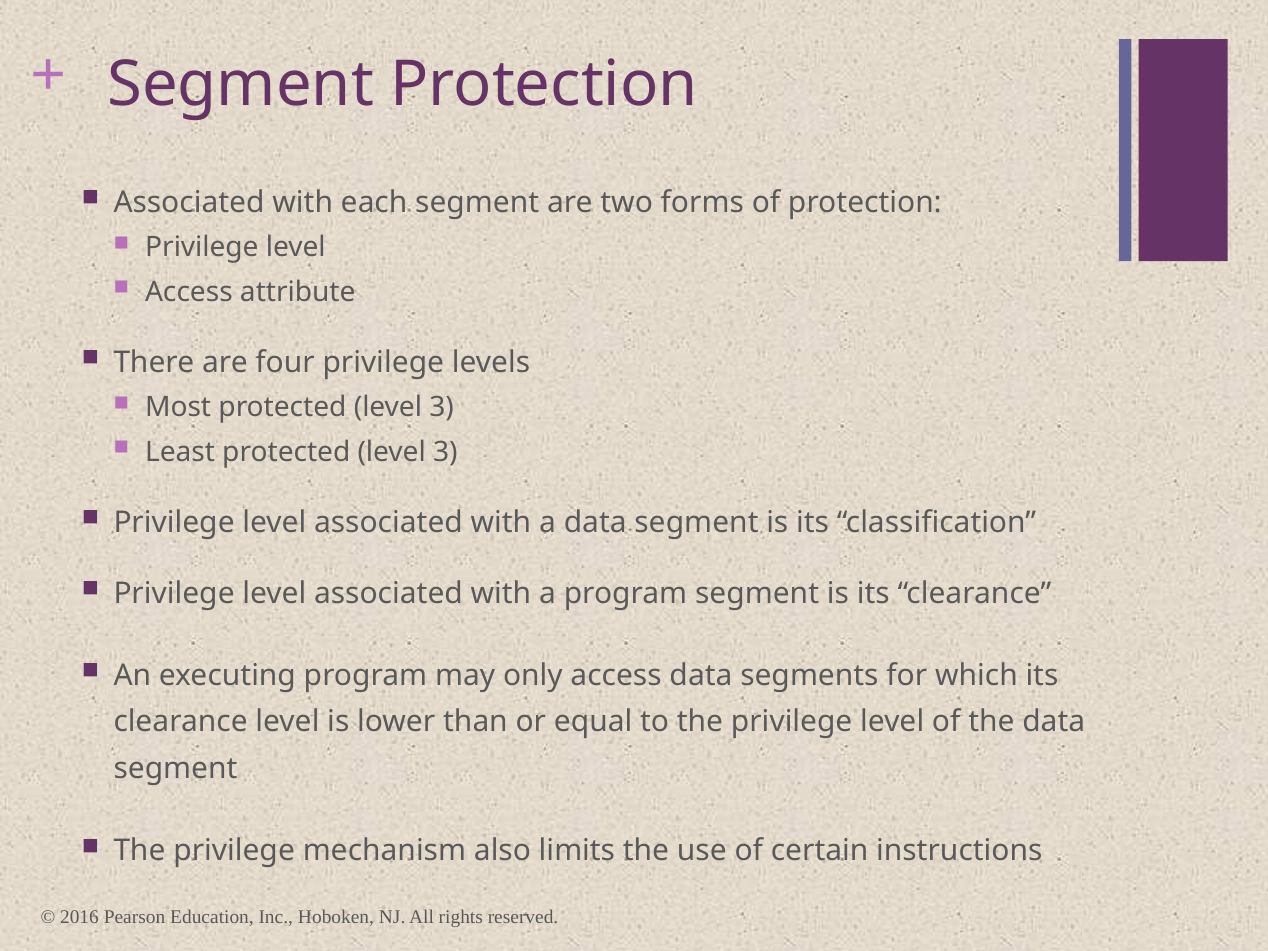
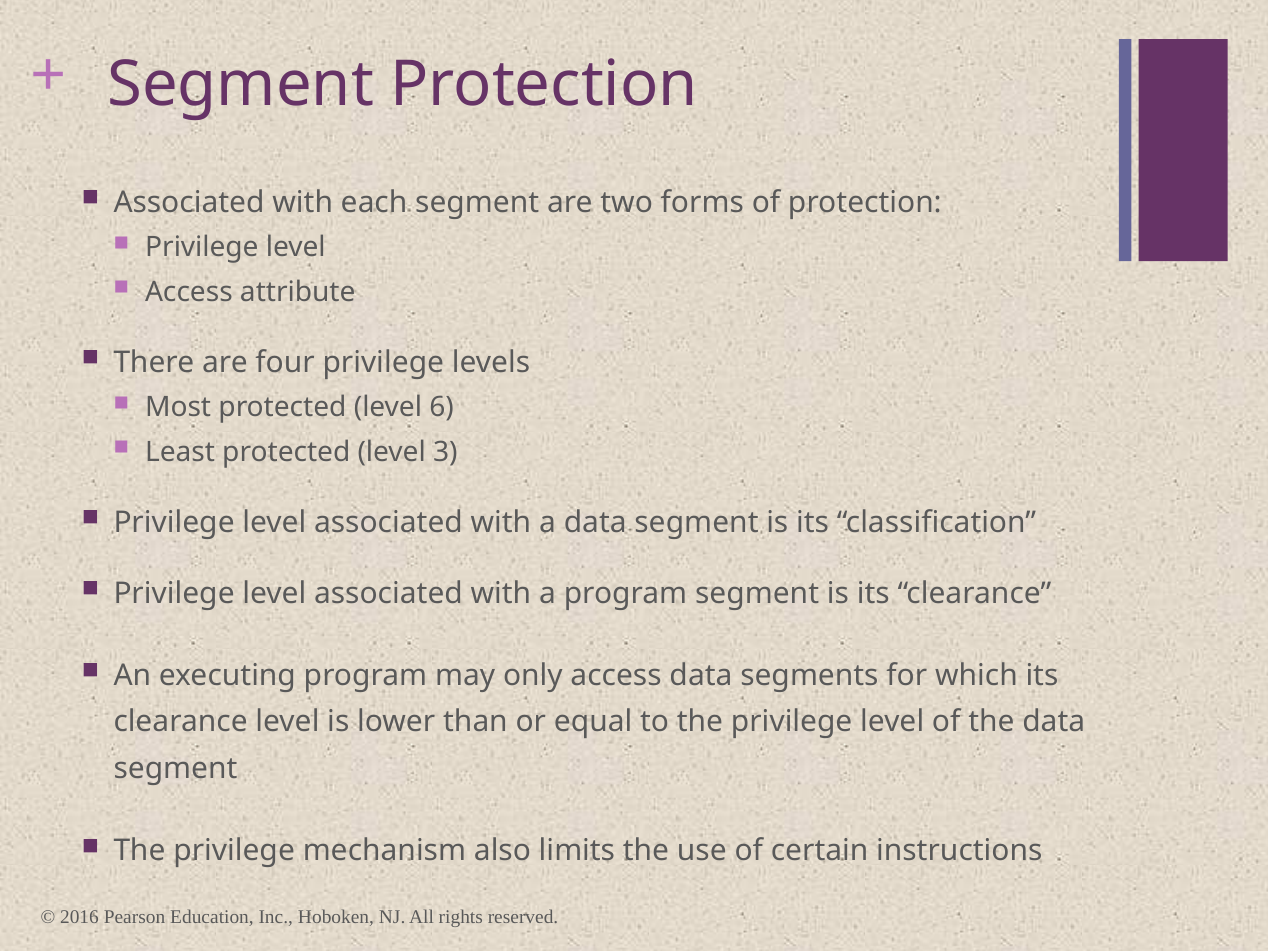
Most protected level 3: 3 -> 6
